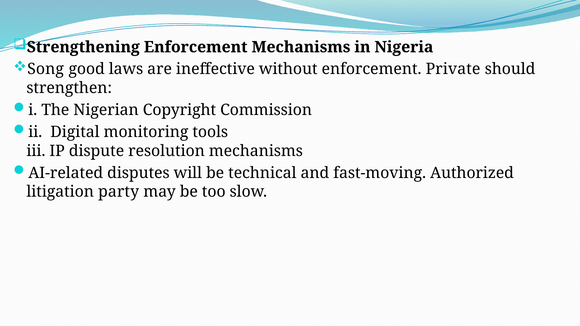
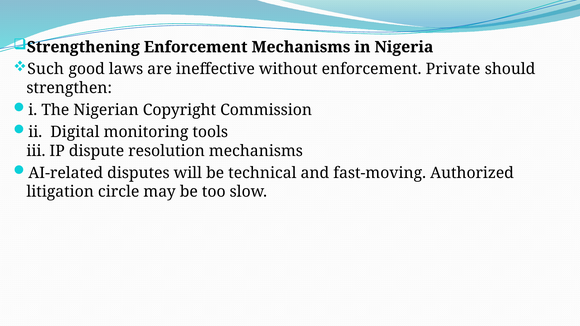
Song: Song -> Such
party: party -> circle
